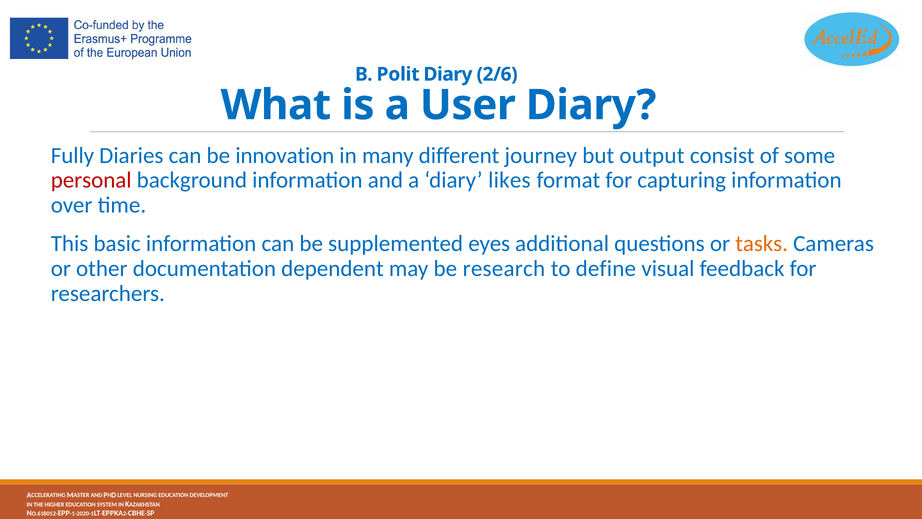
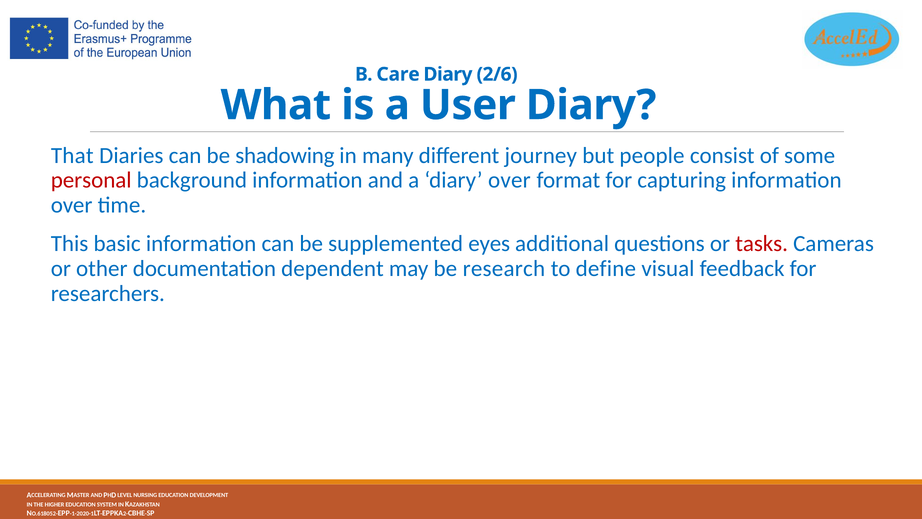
Polit: Polit -> Care
Fully: Fully -> That
innovation: innovation -> shadowing
output: output -> people
diary likes: likes -> over
tasks colour: orange -> red
